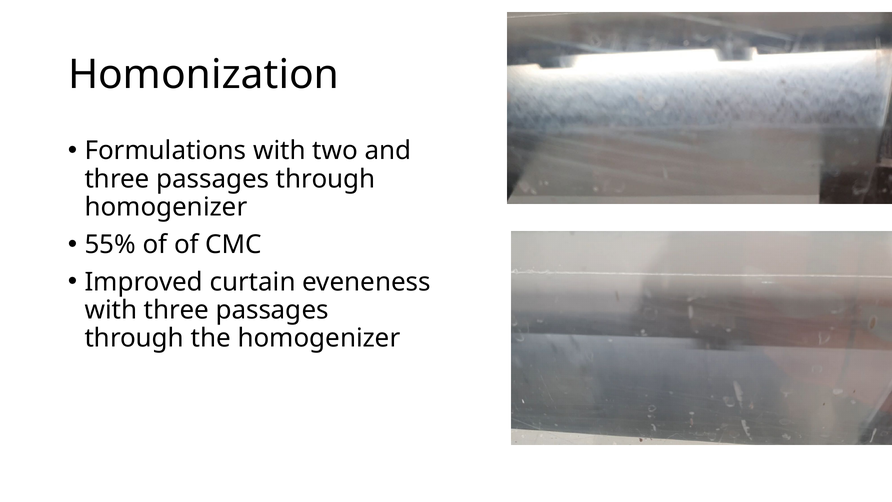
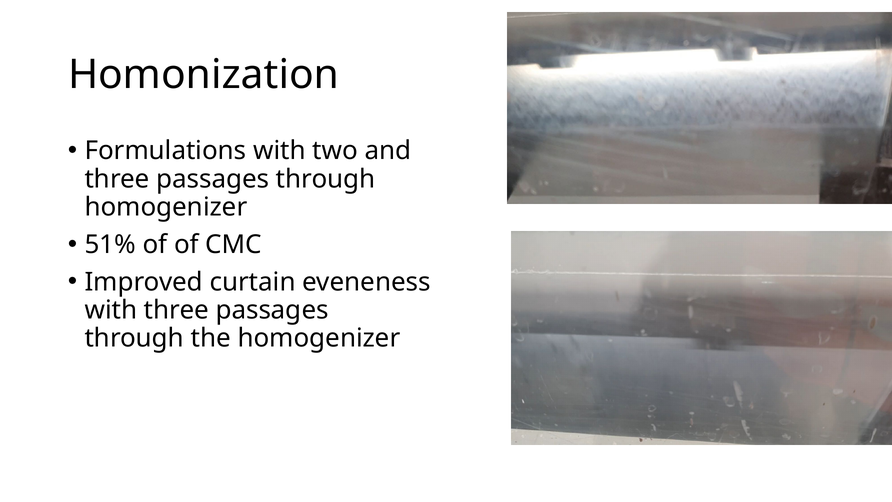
55%: 55% -> 51%
